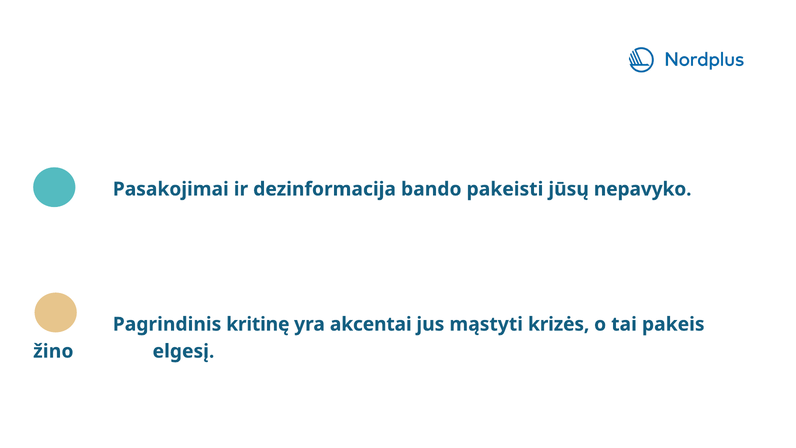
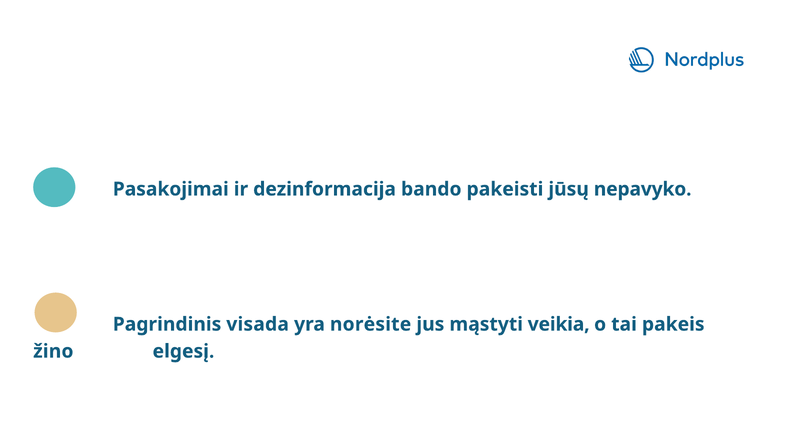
kritinę: kritinę -> visada
akcentai: akcentai -> norėsite
krizės: krizės -> veikia
